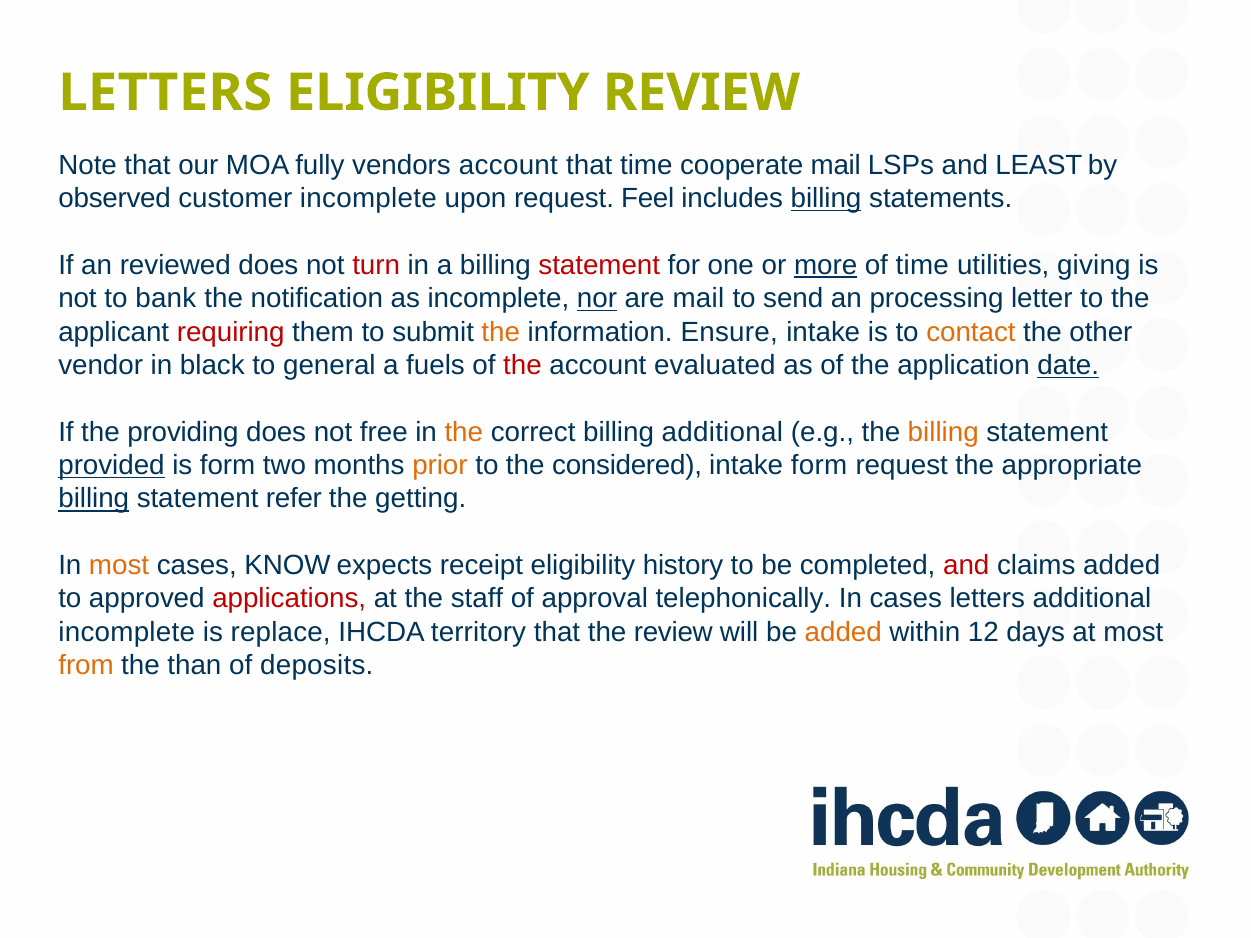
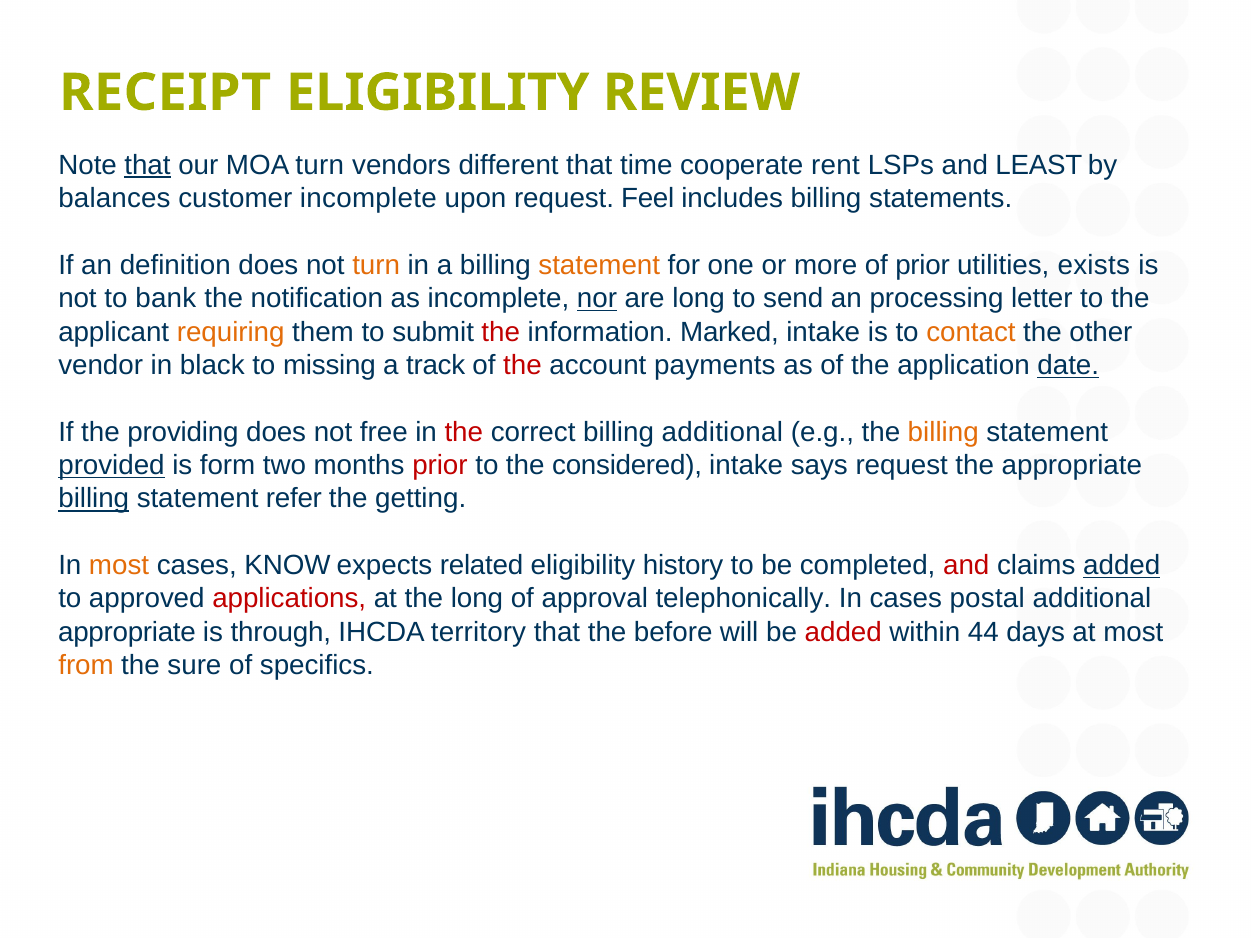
LETTERS at (165, 93): LETTERS -> RECEIPT
that at (147, 165) underline: none -> present
MOA fully: fully -> turn
vendors account: account -> different
cooperate mail: mail -> rent
observed: observed -> balances
billing at (826, 199) underline: present -> none
reviewed: reviewed -> definition
turn at (376, 265) colour: red -> orange
statement at (599, 265) colour: red -> orange
more underline: present -> none
of time: time -> prior
giving: giving -> exists
are mail: mail -> long
requiring colour: red -> orange
the at (501, 332) colour: orange -> red
Ensure: Ensure -> Marked
general: general -> missing
fuels: fuels -> track
evaluated: evaluated -> payments
the at (464, 432) colour: orange -> red
prior at (440, 466) colour: orange -> red
intake form: form -> says
receipt: receipt -> related
added at (1122, 566) underline: none -> present
the staff: staff -> long
cases letters: letters -> postal
incomplete at (127, 632): incomplete -> appropriate
replace: replace -> through
the review: review -> before
added at (843, 632) colour: orange -> red
12: 12 -> 44
than: than -> sure
deposits: deposits -> specifics
